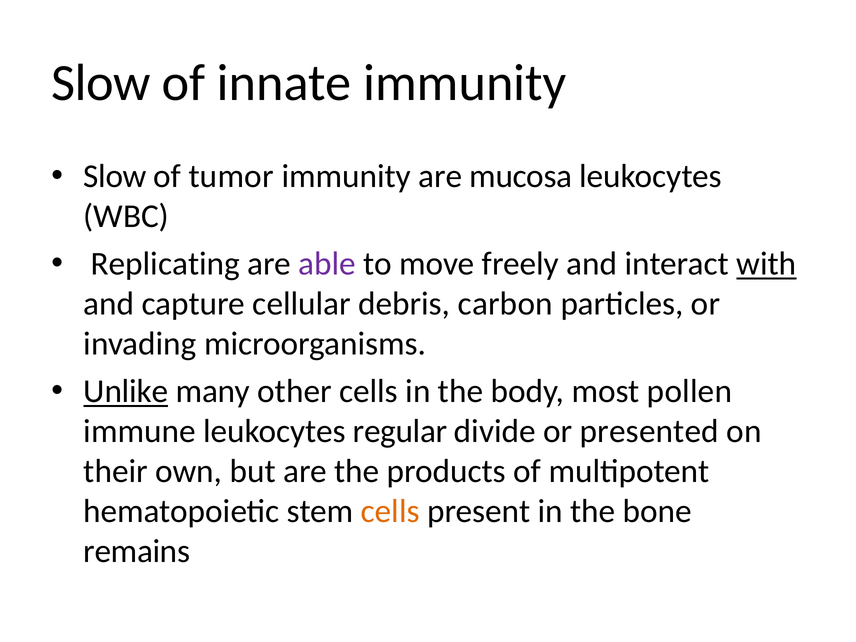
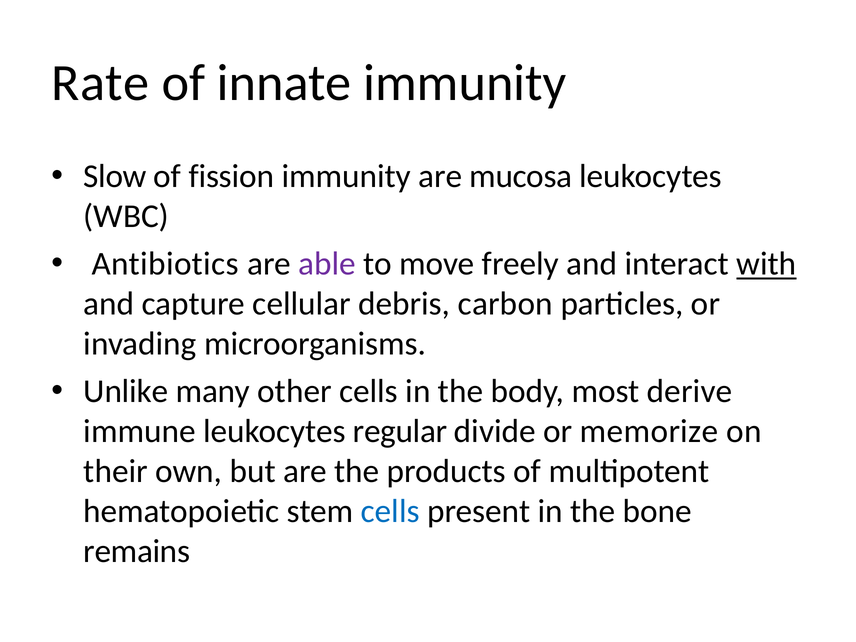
Slow at (101, 83): Slow -> Rate
tumor: tumor -> fission
Replicating: Replicating -> Antibiotics
Unlike underline: present -> none
pollen: pollen -> derive
presented: presented -> memorize
cells at (390, 511) colour: orange -> blue
